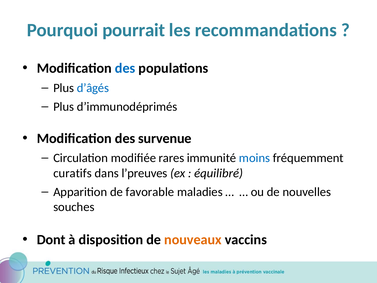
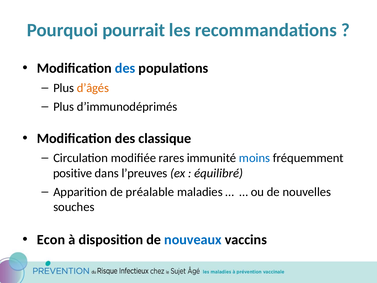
d’âgés colour: blue -> orange
survenue: survenue -> classique
curatifs: curatifs -> positive
favorable: favorable -> préalable
Dont: Dont -> Econ
nouveaux colour: orange -> blue
